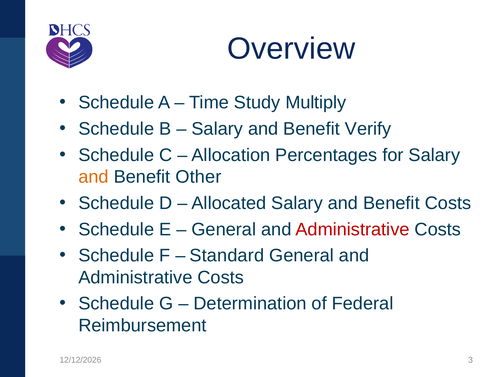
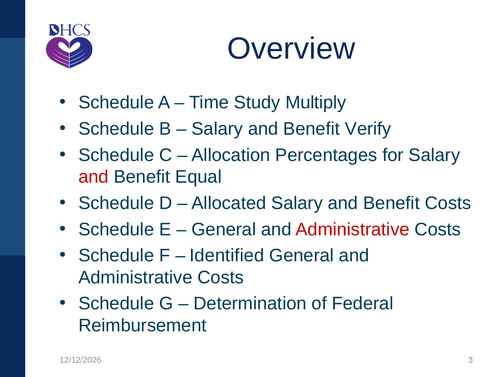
and at (94, 177) colour: orange -> red
Other: Other -> Equal
Standard: Standard -> Identified
